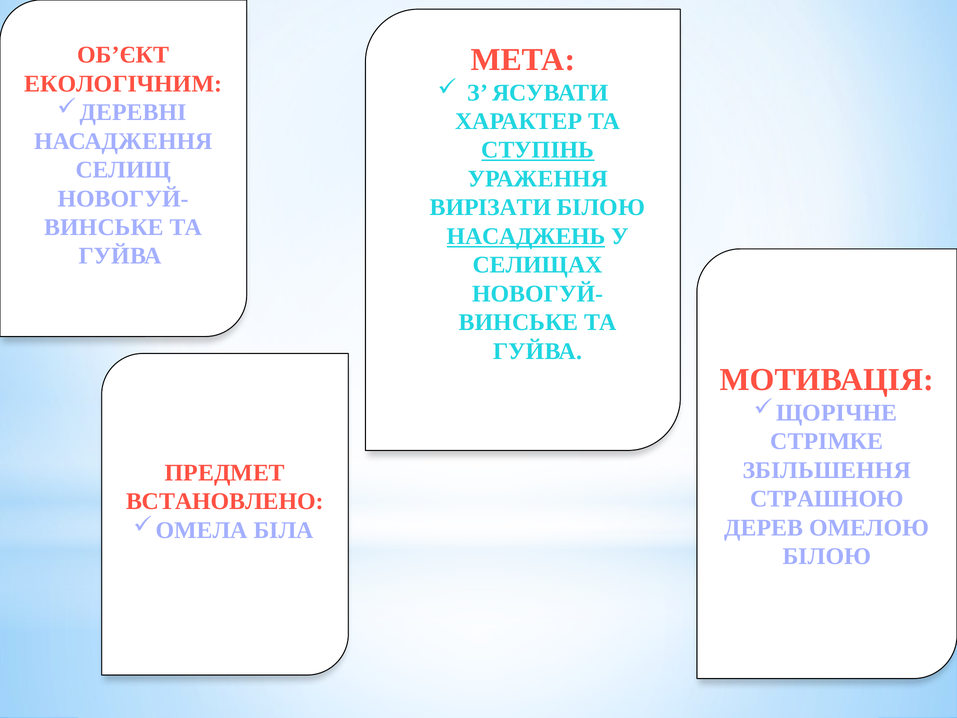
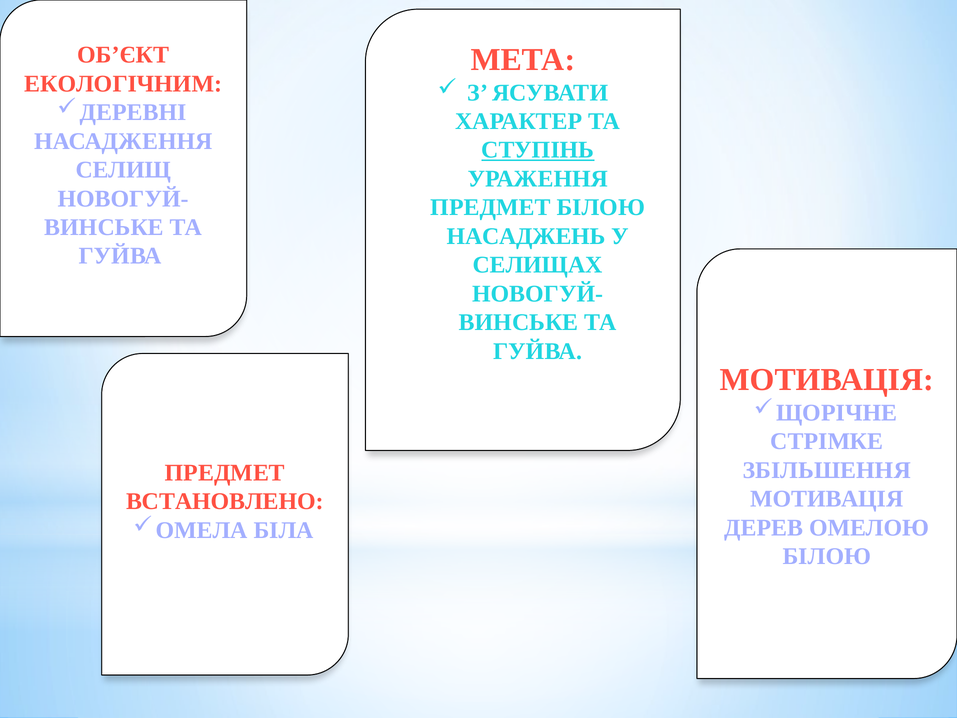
ВИРІЗАТИ at (491, 207): ВИРІЗАТИ -> ПРЕДМЕТ
НАСАДЖЕНЬ underline: present -> none
СТРАШНОЮ at (827, 499): СТРАШНОЮ -> МОТИВАЦІЯ
